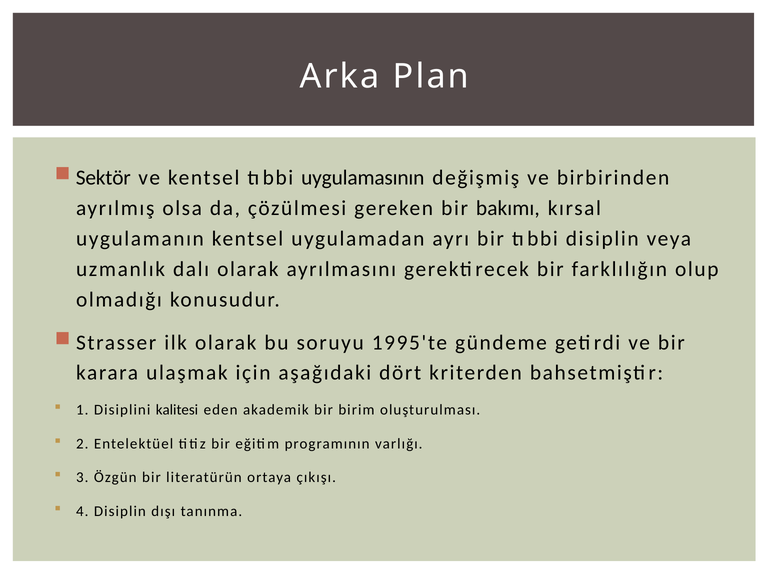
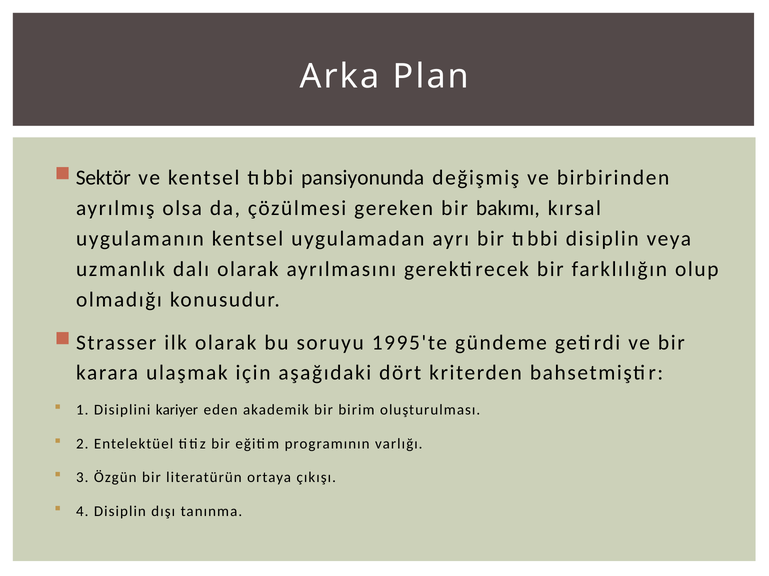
uygulamasının: uygulamasının -> pansiyonunda
kalitesi: kalitesi -> kariyer
